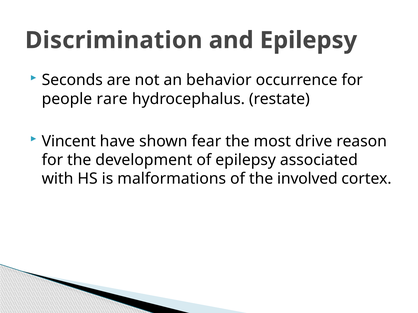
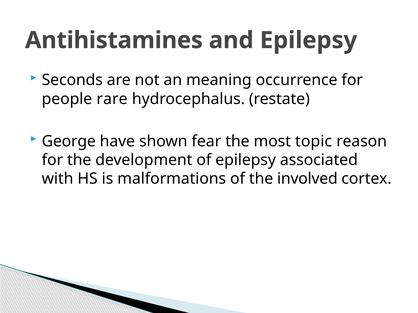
Discrimination: Discrimination -> Antihistamines
behavior: behavior -> meaning
Vincent: Vincent -> George
drive: drive -> topic
